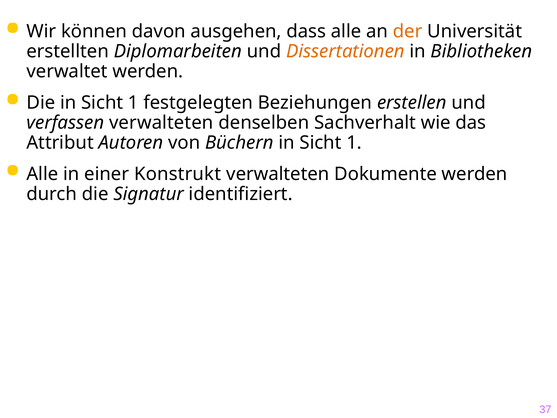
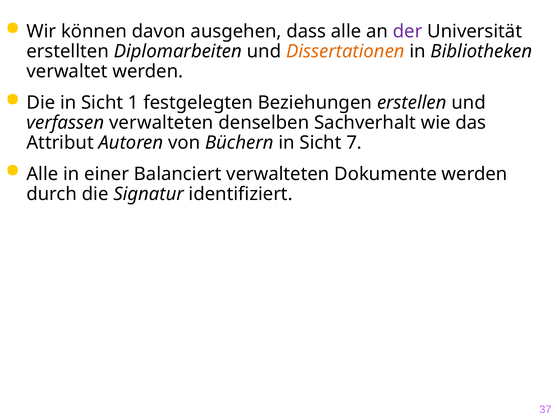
der colour: orange -> purple
Büchern in Sicht 1: 1 -> 7
Konstrukt: Konstrukt -> Balanciert
